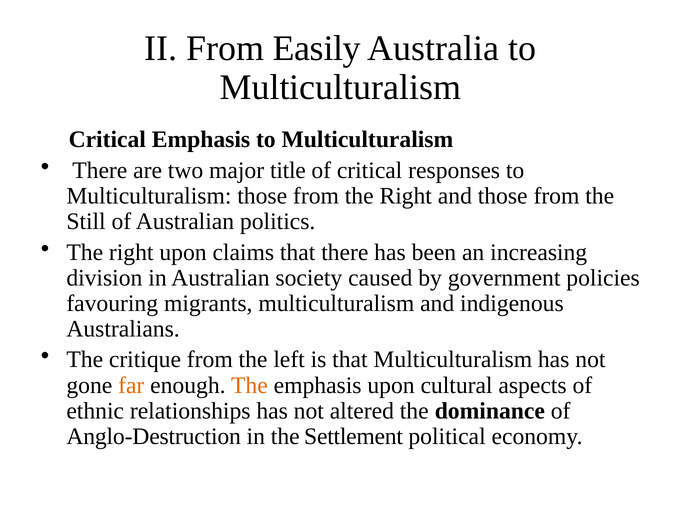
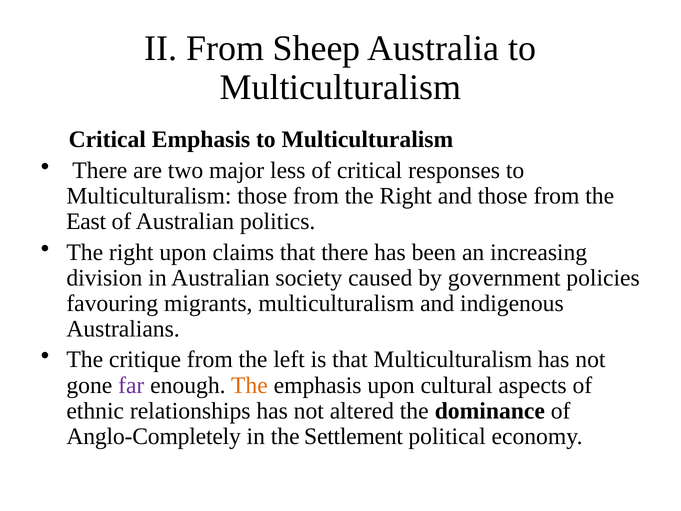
Easily: Easily -> Sheep
title: title -> less
Still: Still -> East
far colour: orange -> purple
Anglo-Destruction: Anglo-Destruction -> Anglo-Completely
